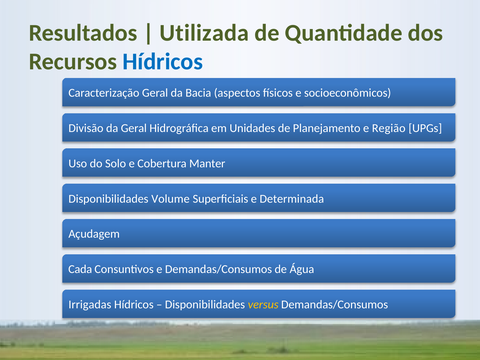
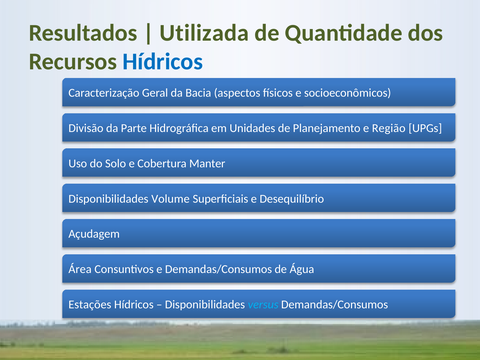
da Geral: Geral -> Parte
Determinada: Determinada -> Desequilíbrio
Cada: Cada -> Área
Irrigadas: Irrigadas -> Estações
versus colour: yellow -> light blue
